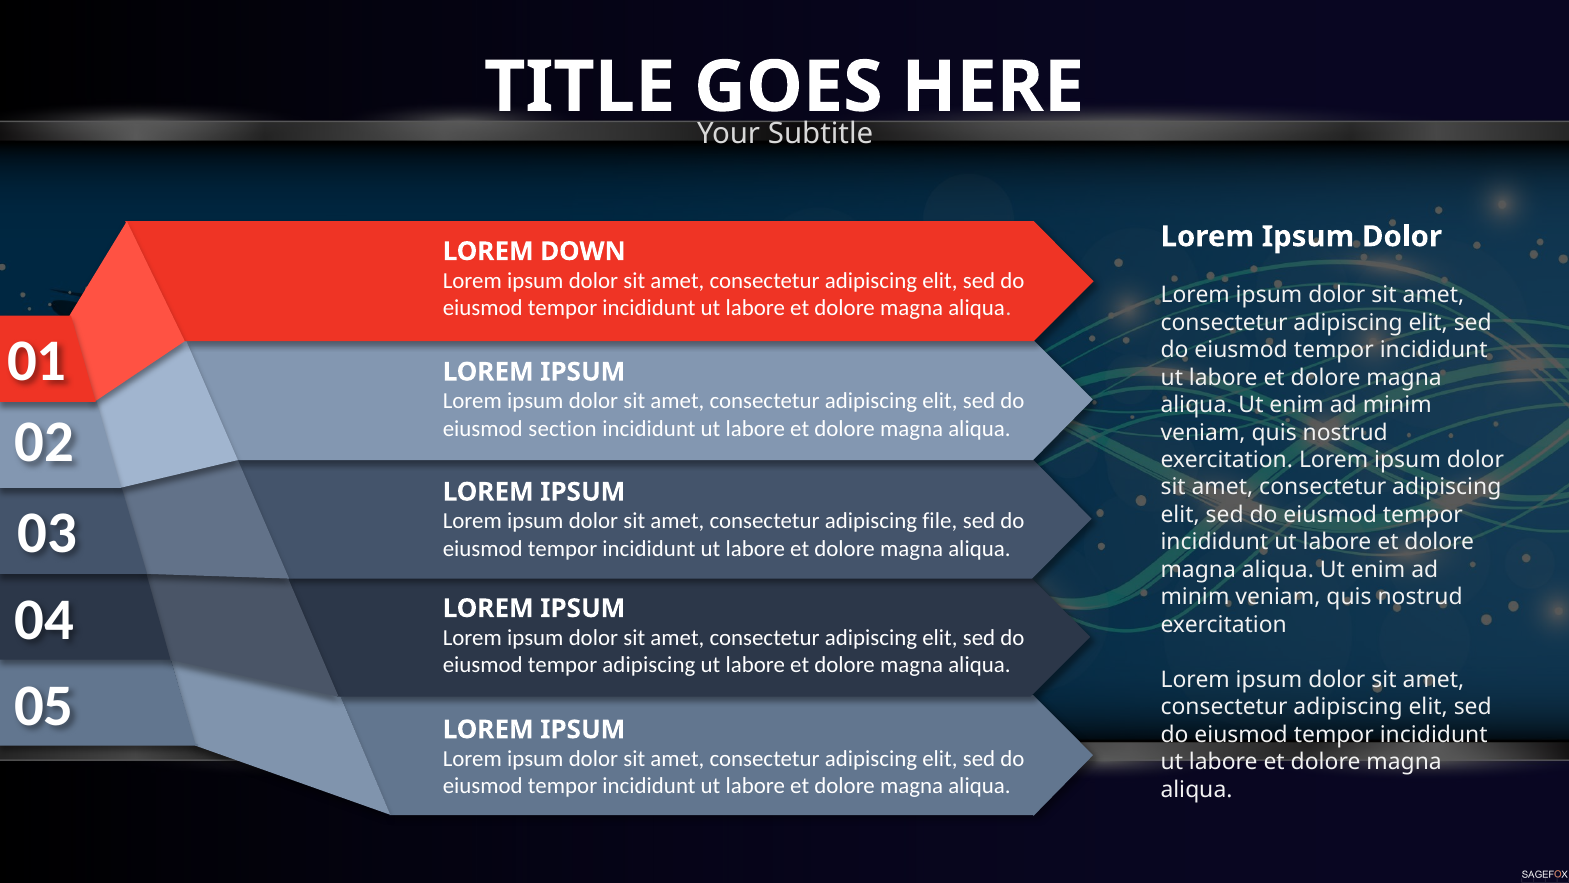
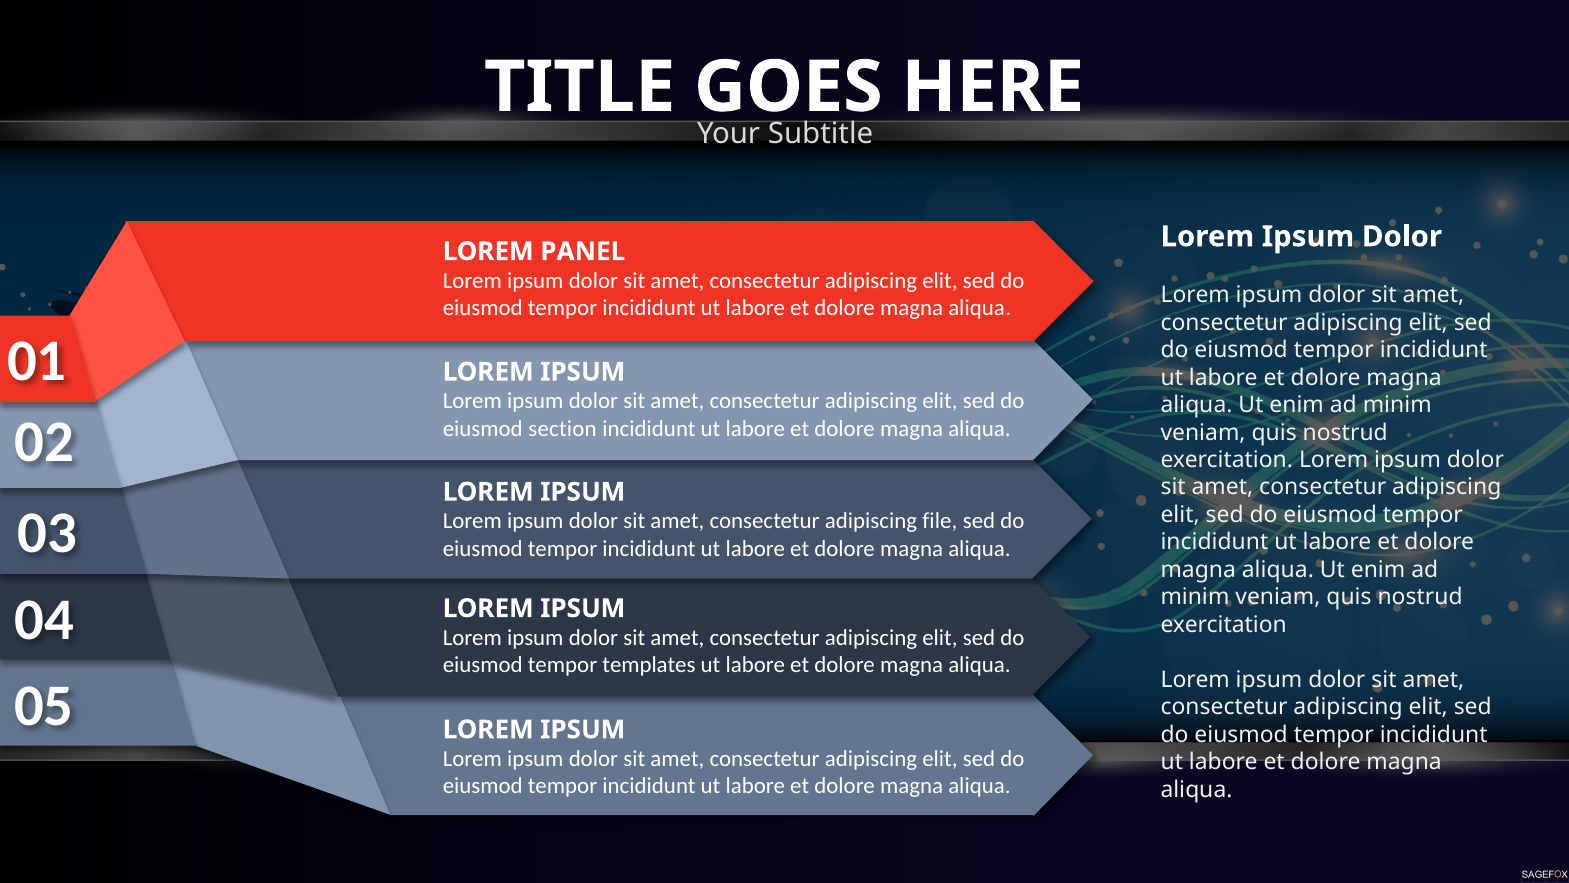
DOWN: DOWN -> PANEL
tempor adipiscing: adipiscing -> templates
